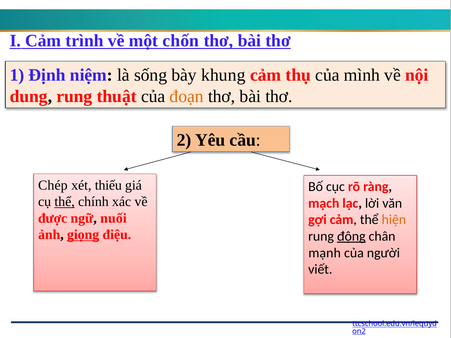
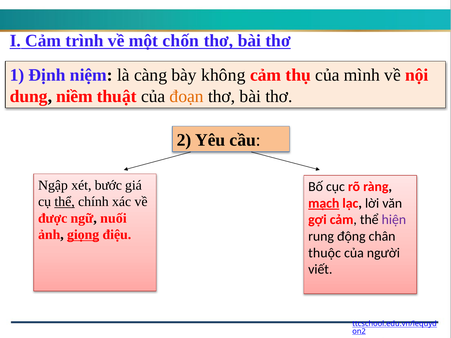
sống: sống -> càng
khung: khung -> không
dung rung: rung -> niềm
Chép: Chép -> Ngập
thiếu: thiếu -> bước
mạch underline: none -> present
hiện colour: orange -> purple
động underline: present -> none
mạnh: mạnh -> thuộc
